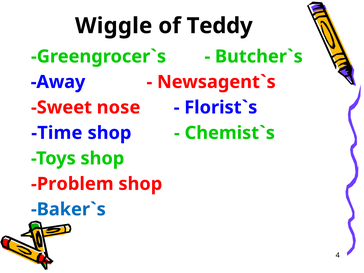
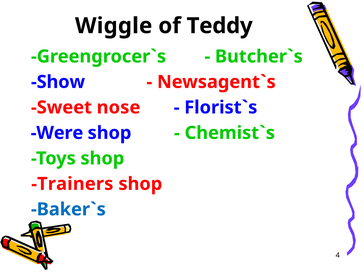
Away: Away -> Show
Time: Time -> Were
Problem: Problem -> Trainers
